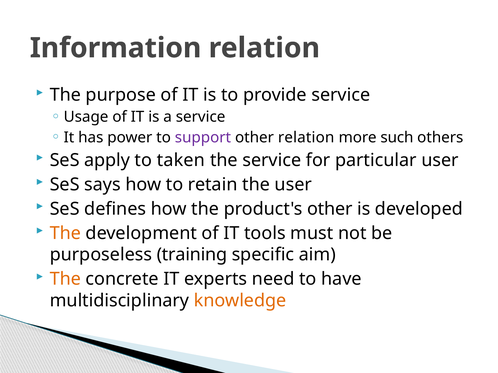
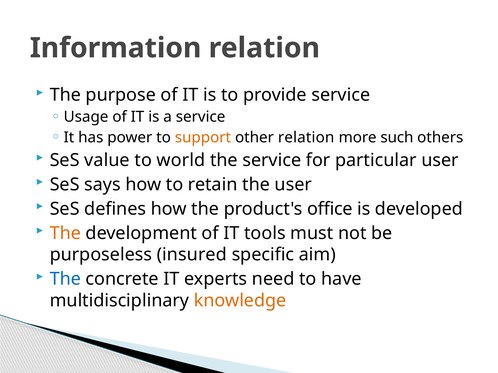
support colour: purple -> orange
apply: apply -> value
taken: taken -> world
product's other: other -> office
training: training -> insured
The at (65, 279) colour: orange -> blue
